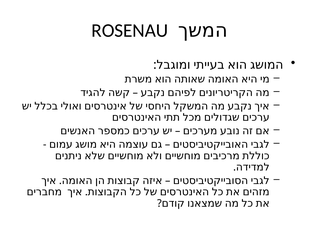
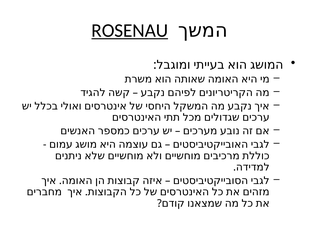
ROSENAU underline: none -> present
